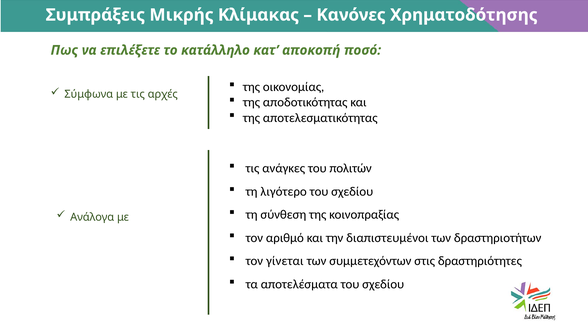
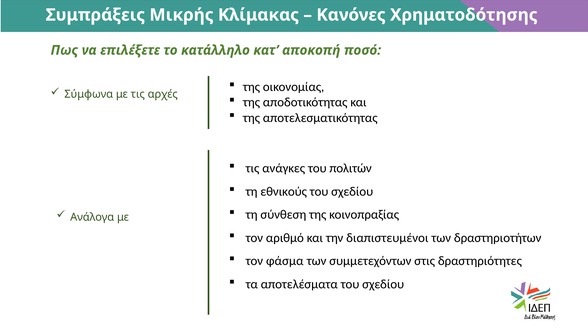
λιγότερο: λιγότερο -> εθνικούς
γίνεται: γίνεται -> φάσμα
